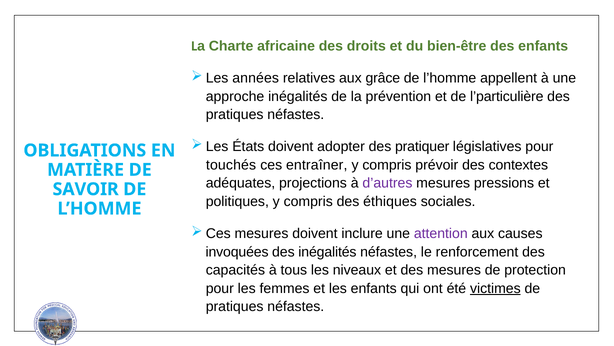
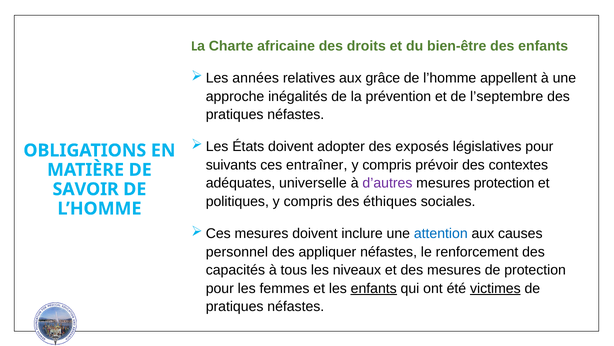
l’particulière: l’particulière -> l’septembre
pratiquer: pratiquer -> exposés
touchés: touchés -> suivants
projections: projections -> universelle
mesures pressions: pressions -> protection
attention colour: purple -> blue
invoquées: invoquées -> personnel
des inégalités: inégalités -> appliquer
enfants at (374, 288) underline: none -> present
